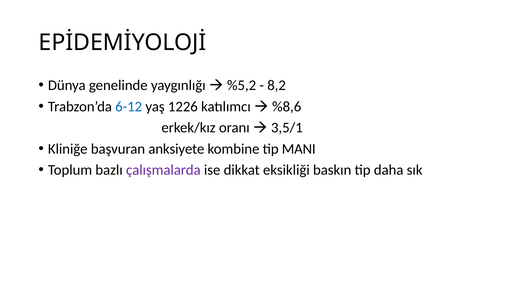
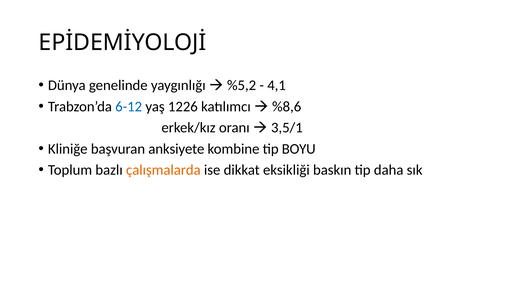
8,2: 8,2 -> 4,1
MANI: MANI -> BOYU
çalışmalarda colour: purple -> orange
